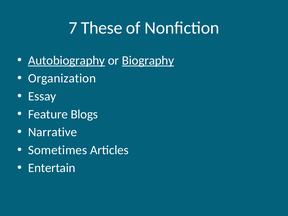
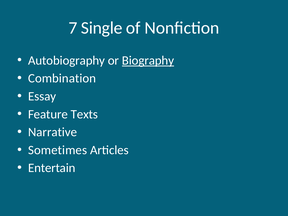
These: These -> Single
Autobiography underline: present -> none
Organization: Organization -> Combination
Blogs: Blogs -> Texts
